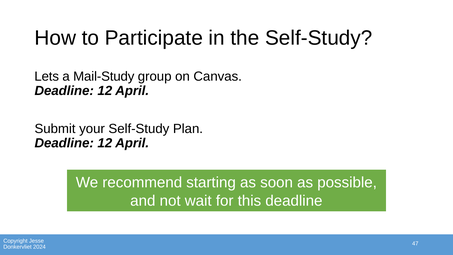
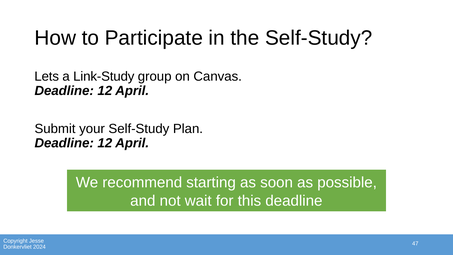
Mail-Study: Mail-Study -> Link-Study
